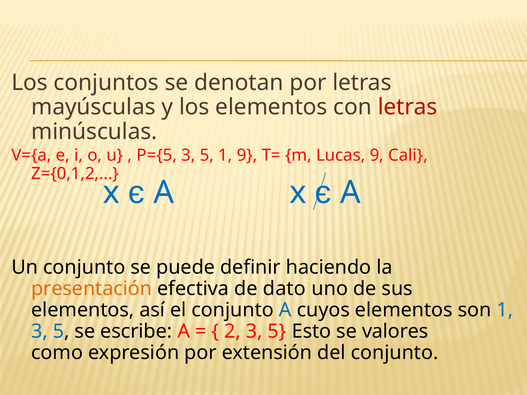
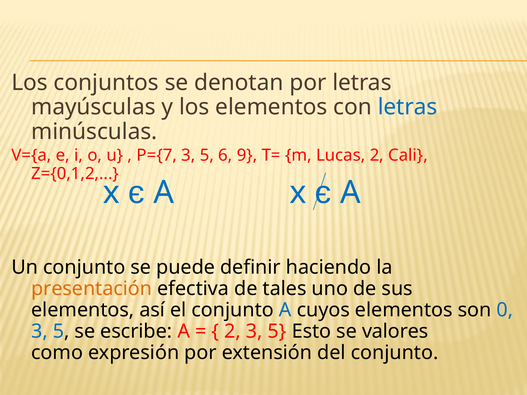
letras at (407, 107) colour: red -> blue
P={5: P={5 -> P={7
5 1: 1 -> 6
Lucas 9: 9 -> 2
dato: dato -> tales
son 1: 1 -> 0
